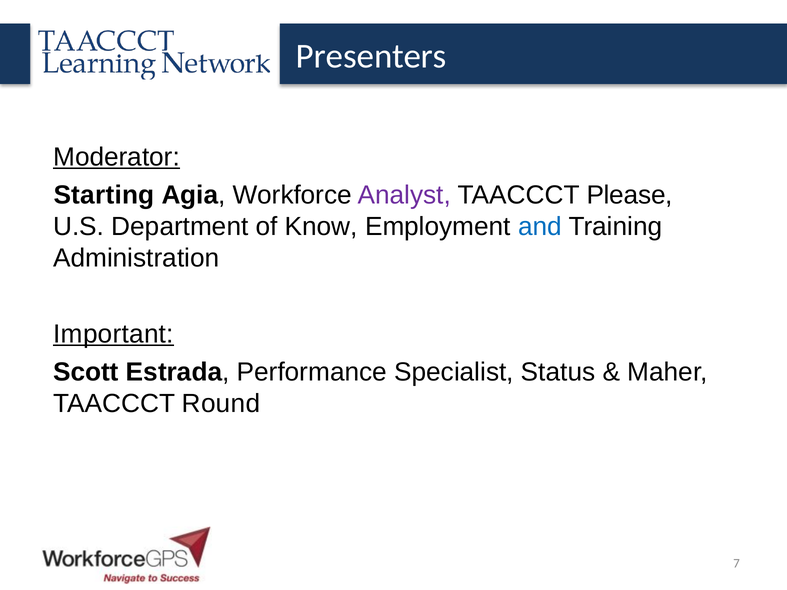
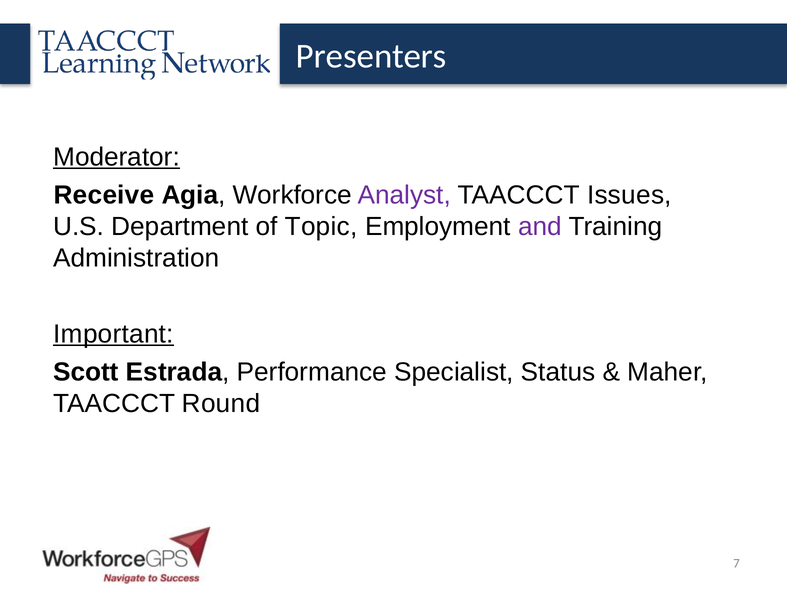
Starting: Starting -> Receive
Please: Please -> Issues
Know: Know -> Topic
and colour: blue -> purple
